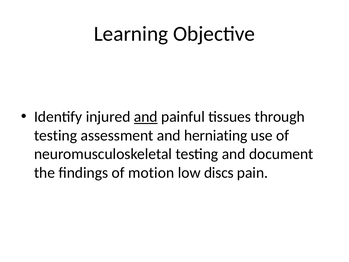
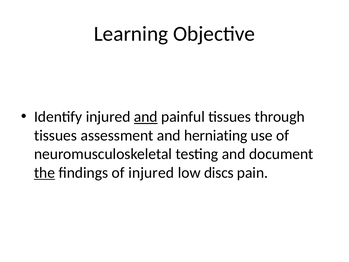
testing at (56, 135): testing -> tissues
the underline: none -> present
of motion: motion -> injured
